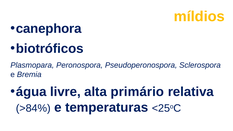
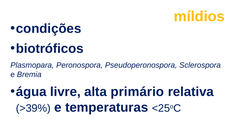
canephora: canephora -> condições
>84%: >84% -> >39%
